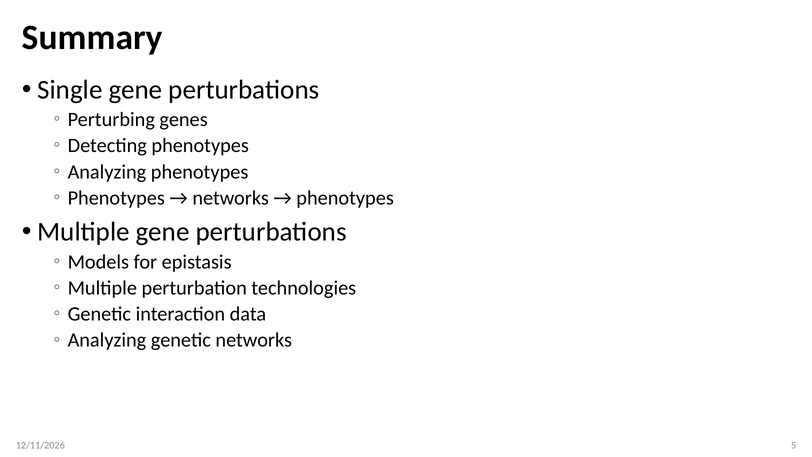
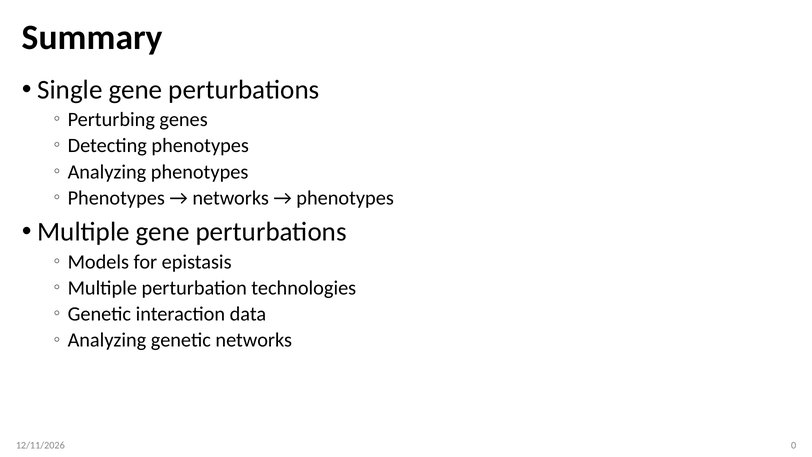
5: 5 -> 0
